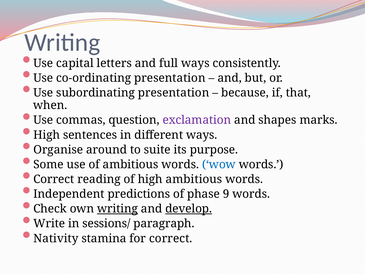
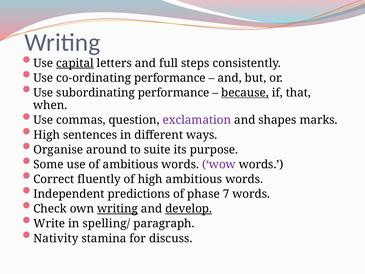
capital underline: none -> present
full ways: ways -> steps
co-ordinating presentation: presentation -> performance
subordinating presentation: presentation -> performance
because underline: none -> present
wow colour: blue -> purple
reading: reading -> fluently
9: 9 -> 7
sessions/: sessions/ -> spelling/
for correct: correct -> discuss
